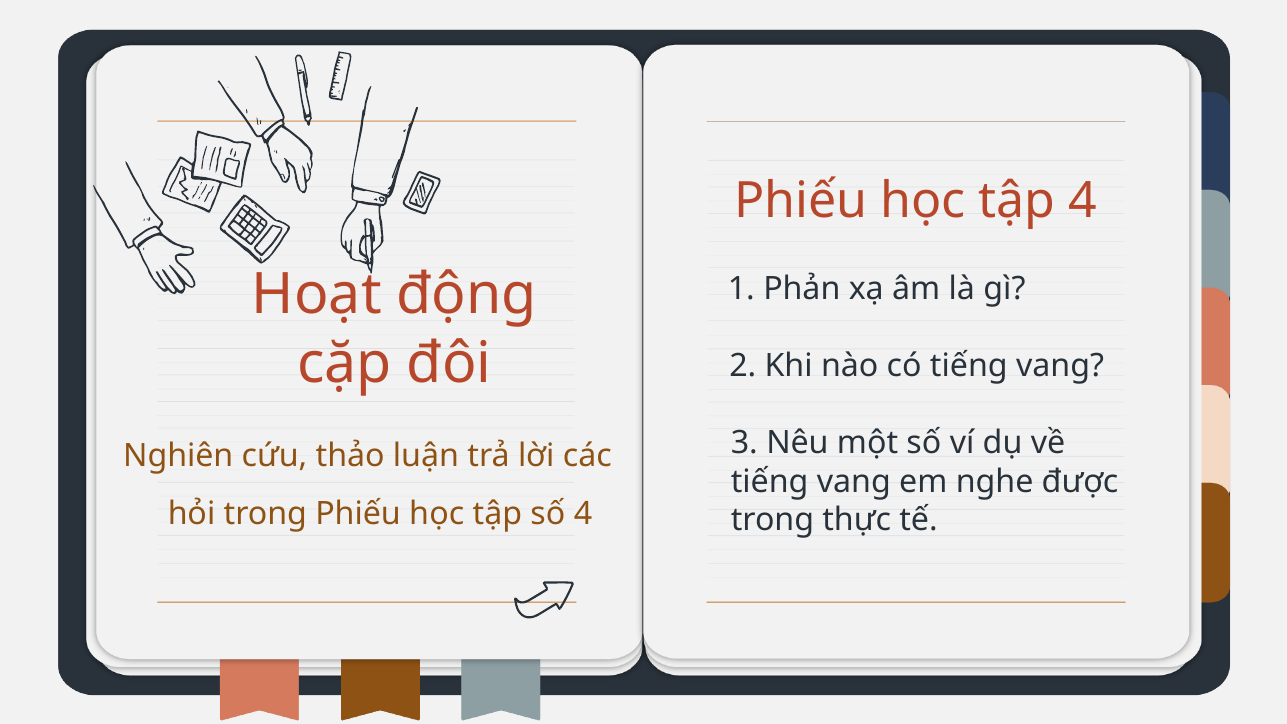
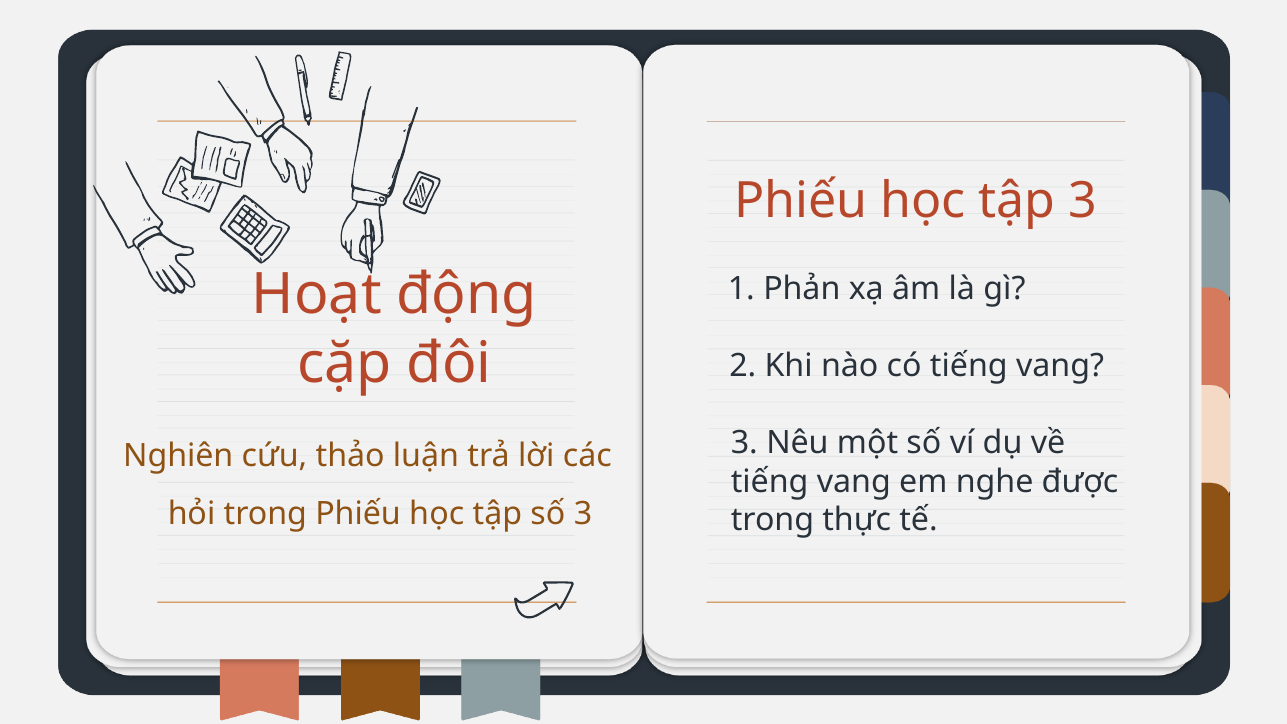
tập 4: 4 -> 3
số 4: 4 -> 3
